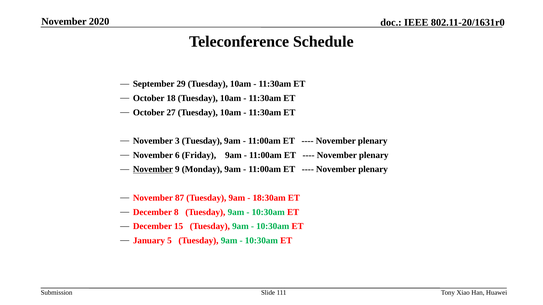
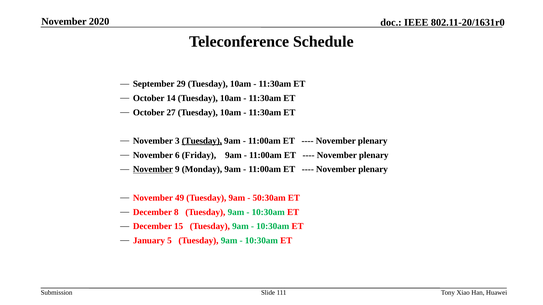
18: 18 -> 14
Tuesday at (202, 141) underline: none -> present
87: 87 -> 49
18:30am: 18:30am -> 50:30am
